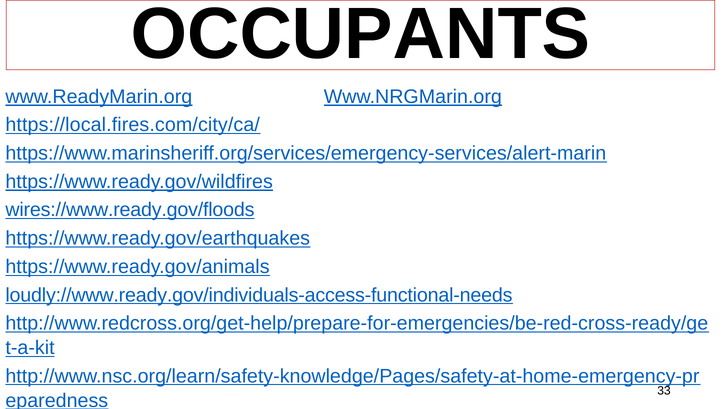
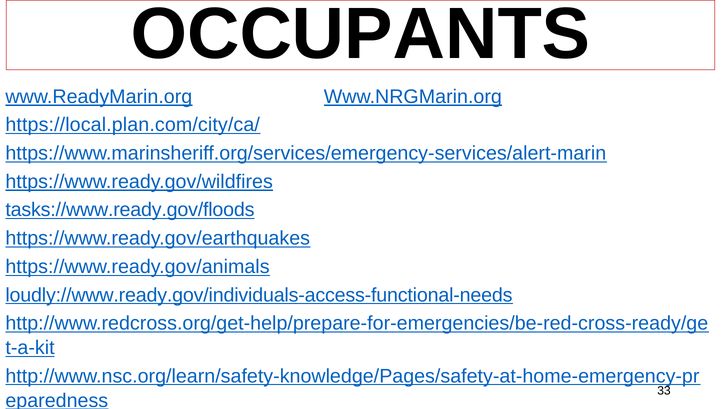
https://local.fires.com/city/ca/: https://local.fires.com/city/ca/ -> https://local.plan.com/city/ca/
wires://www.ready.gov/floods: wires://www.ready.gov/floods -> tasks://www.ready.gov/floods
